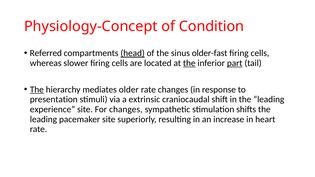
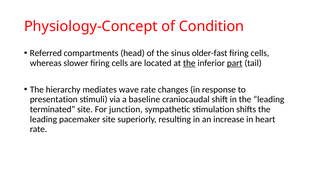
head underline: present -> none
The at (37, 90) underline: present -> none
older: older -> wave
extrinsic: extrinsic -> baseline
experience: experience -> terminated
For changes: changes -> junction
